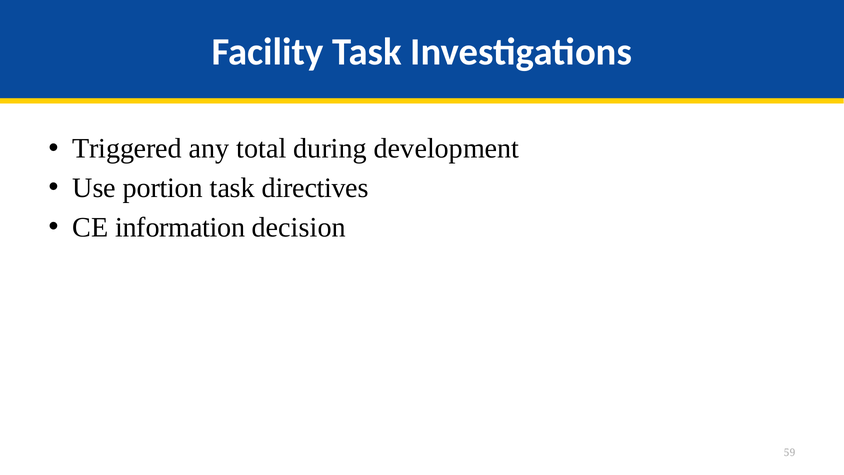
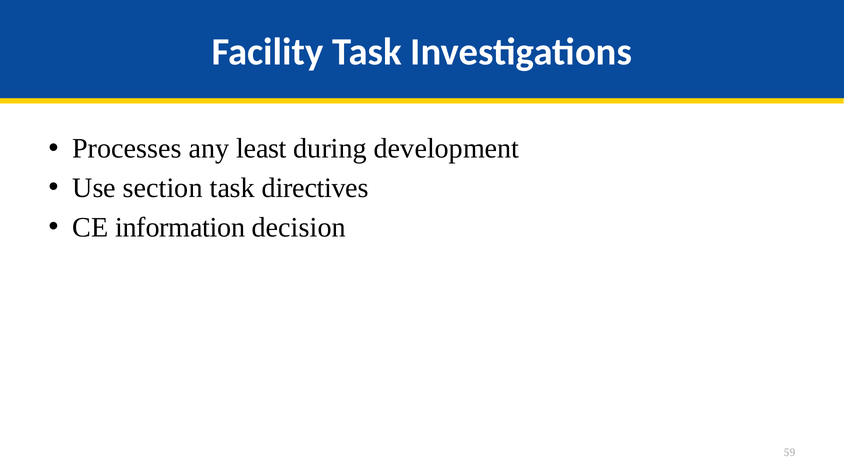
Triggered: Triggered -> Processes
total: total -> least
portion: portion -> section
